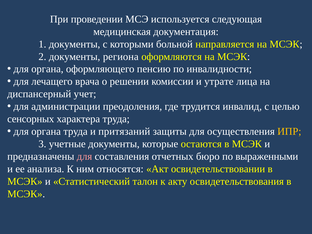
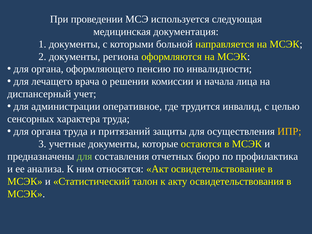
утрате: утрате -> начала
преодоления: преодоления -> оперативное
для at (84, 156) colour: pink -> light green
выраженными: выраженными -> профилактика
освидетельствовании: освидетельствовании -> освидетельствование
